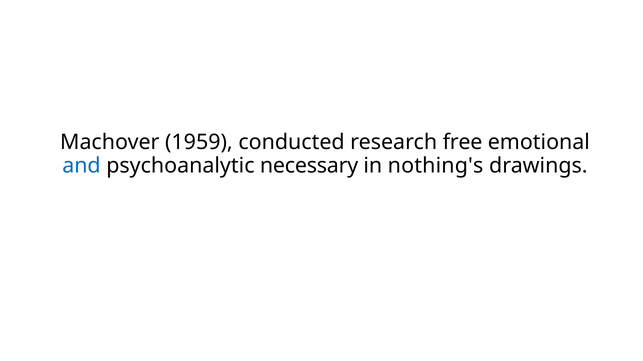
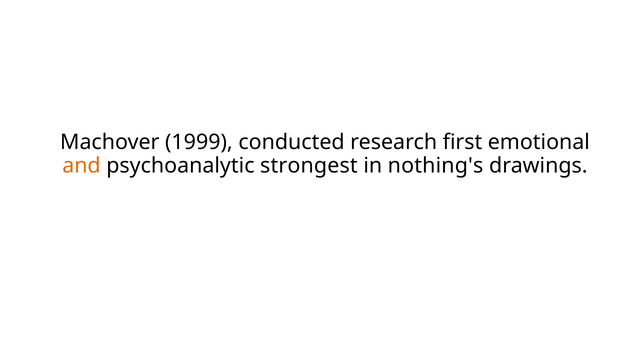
1959: 1959 -> 1999
free: free -> first
and colour: blue -> orange
necessary: necessary -> strongest
